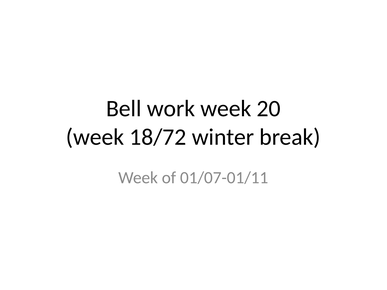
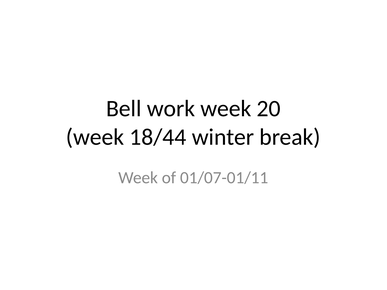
18/72: 18/72 -> 18/44
